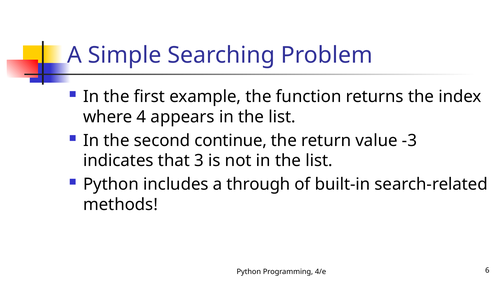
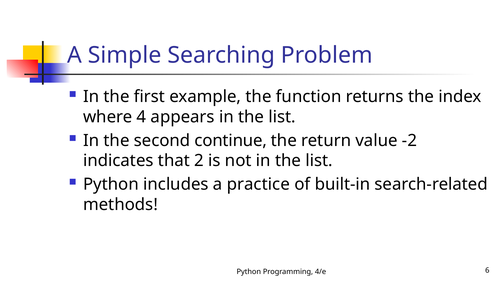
-3: -3 -> -2
3: 3 -> 2
through: through -> practice
